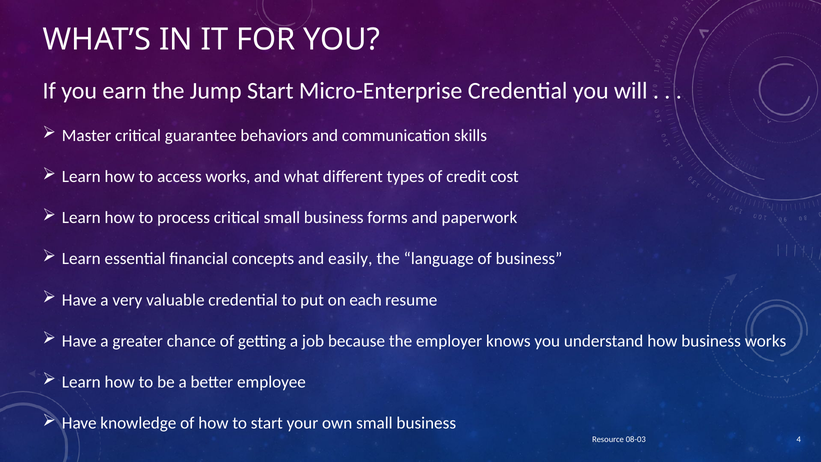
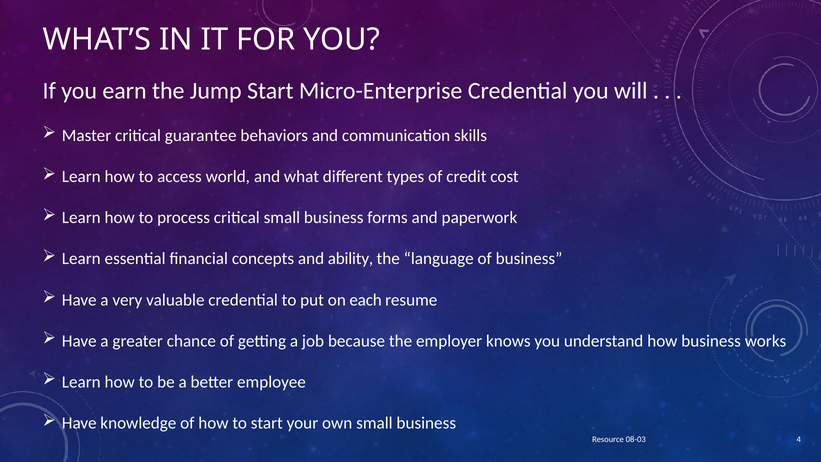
access works: works -> world
easily: easily -> ability
